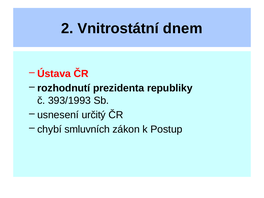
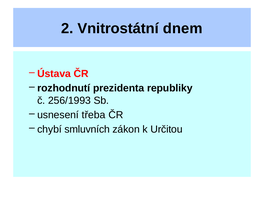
393/1993: 393/1993 -> 256/1993
určitý: určitý -> třeba
Postup: Postup -> Určitou
